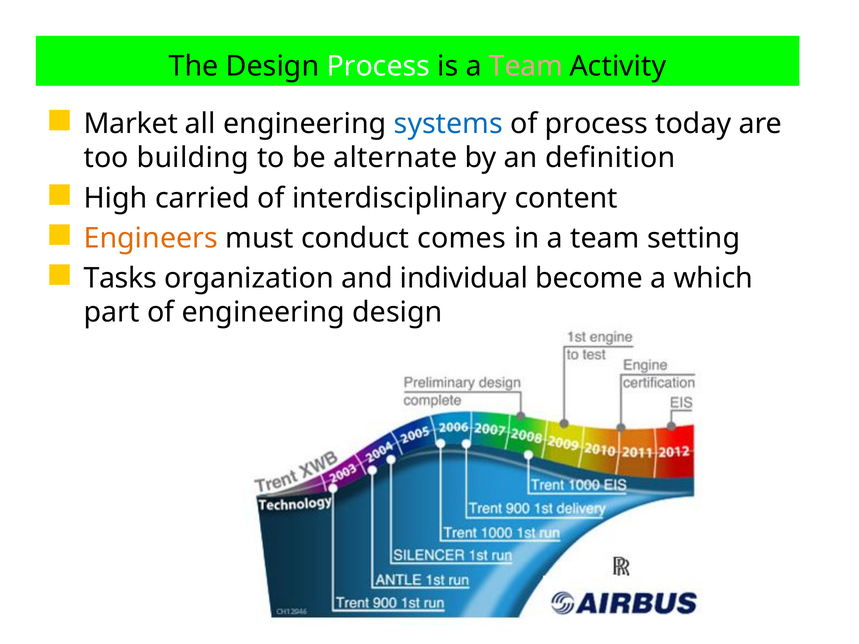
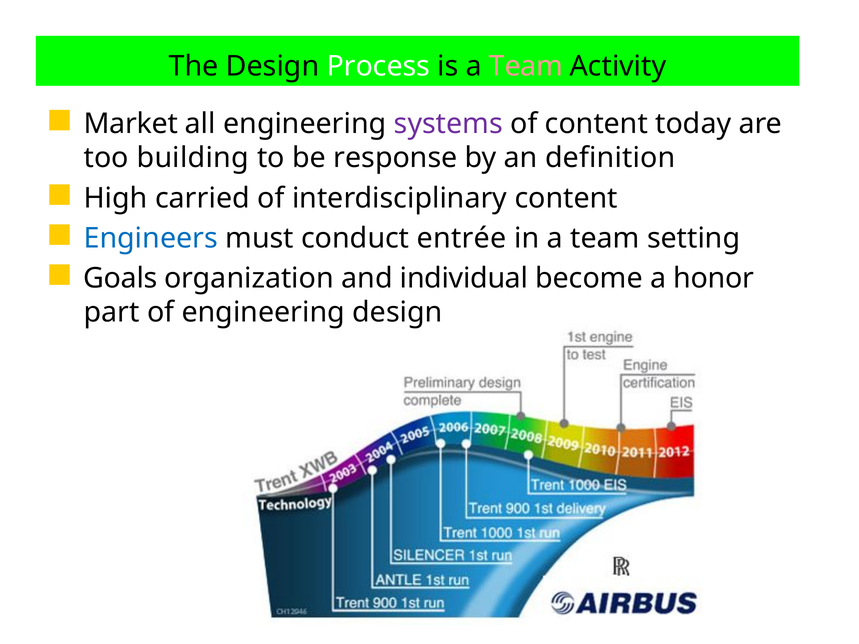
systems colour: blue -> purple
of process: process -> content
alternate: alternate -> response
Engineers colour: orange -> blue
comes: comes -> entrée
Tasks: Tasks -> Goals
which: which -> honor
